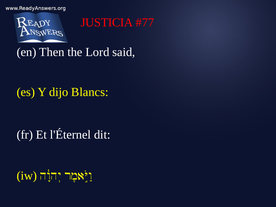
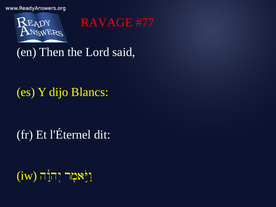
JUSTICIA: JUSTICIA -> RAVAGE
